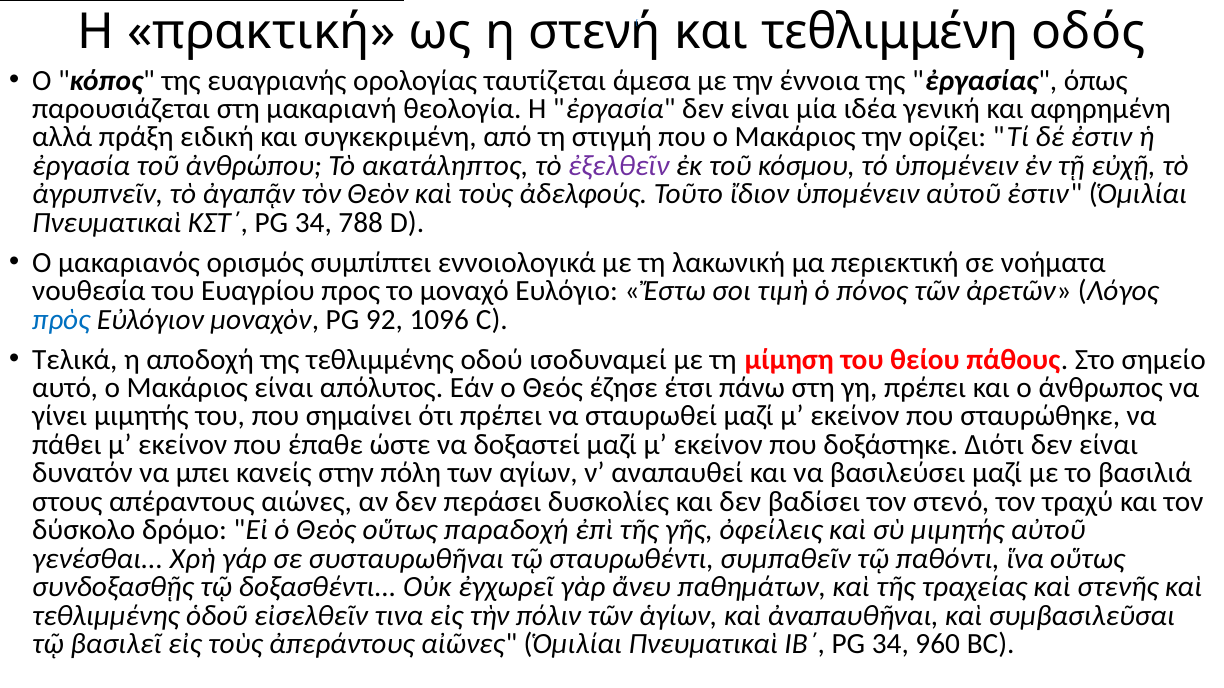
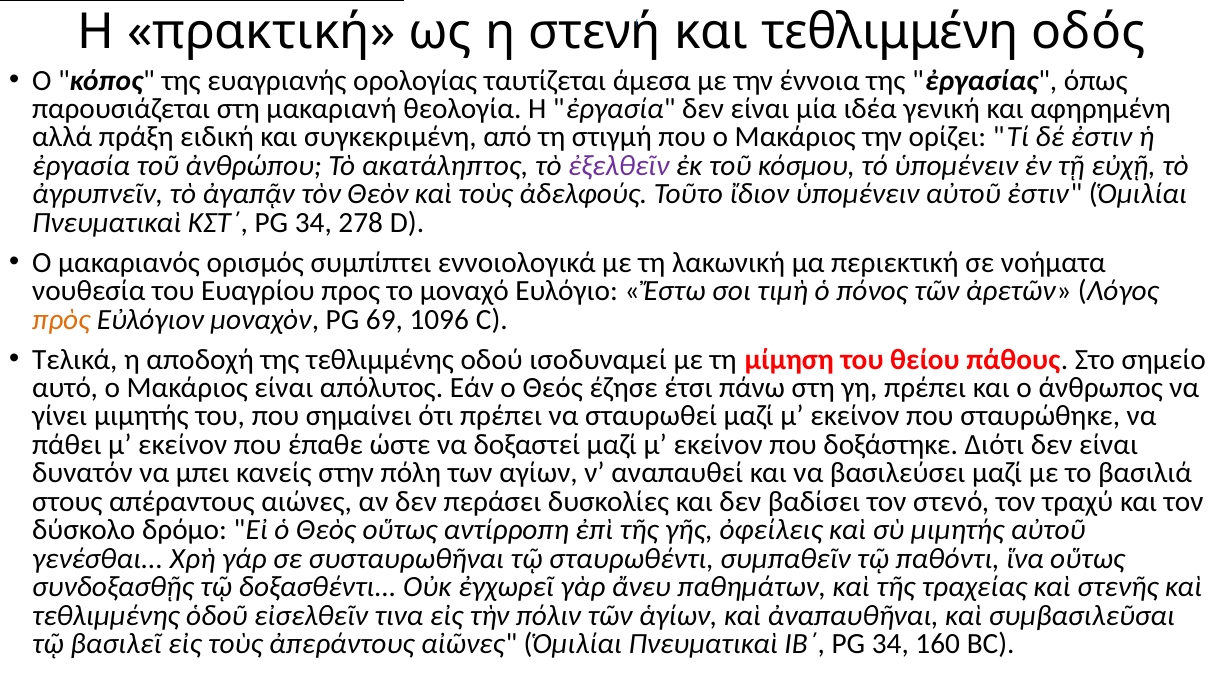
788: 788 -> 278
πρὸς colour: blue -> orange
92: 92 -> 69
παραδοχή: παραδοχή -> αντίρροπη
960: 960 -> 160
